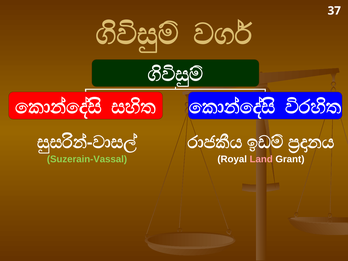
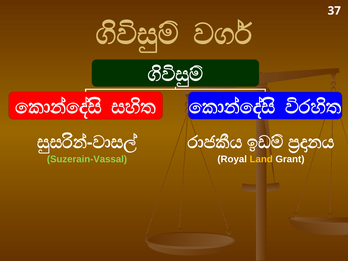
Land colour: pink -> yellow
